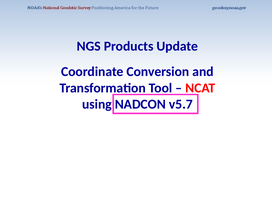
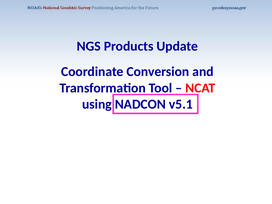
v5.7: v5.7 -> v5.1
